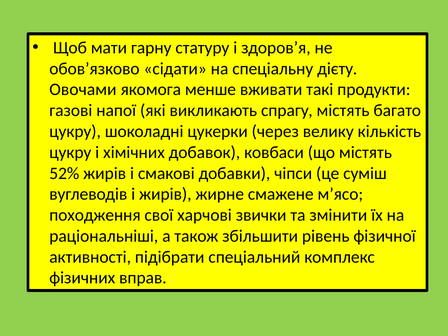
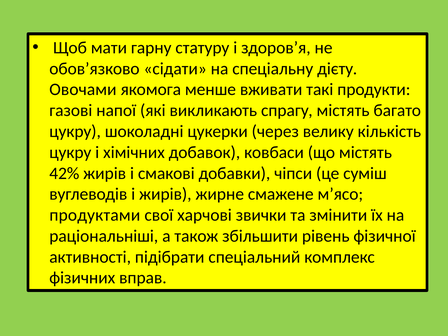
52%: 52% -> 42%
походження: походження -> продуктами
